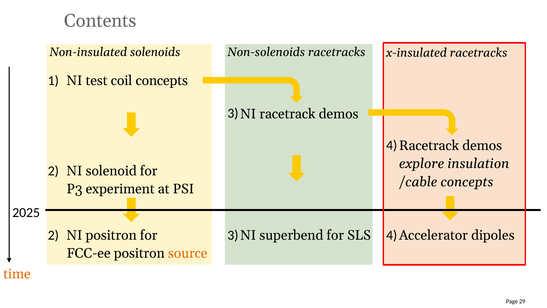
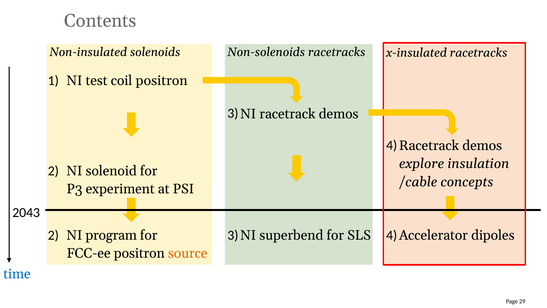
coil concepts: concepts -> positron
2025: 2025 -> 2043
NI positron: positron -> program
time colour: orange -> blue
